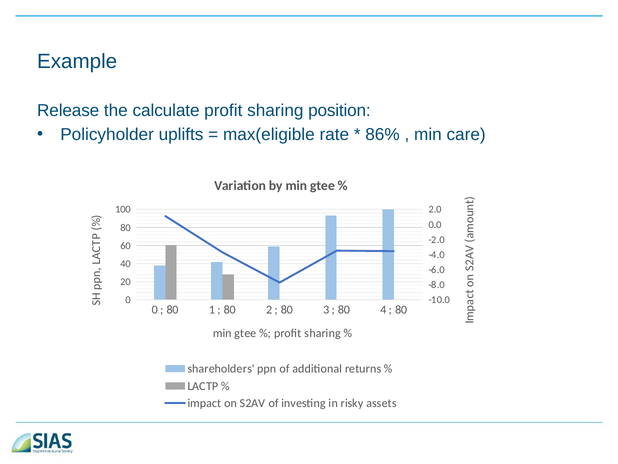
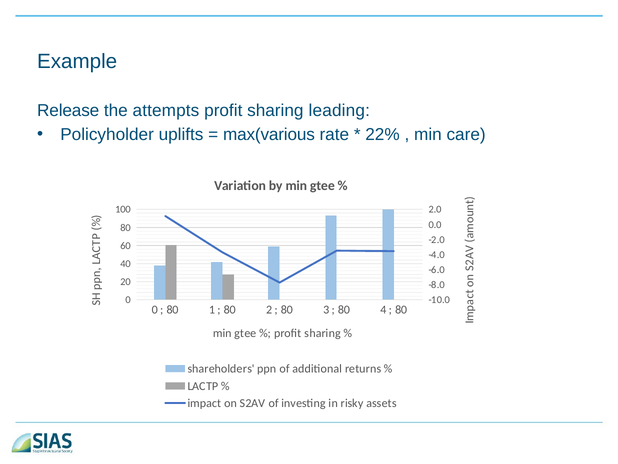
calculate: calculate -> attempts
position: position -> leading
max(eligible: max(eligible -> max(various
86%: 86% -> 22%
